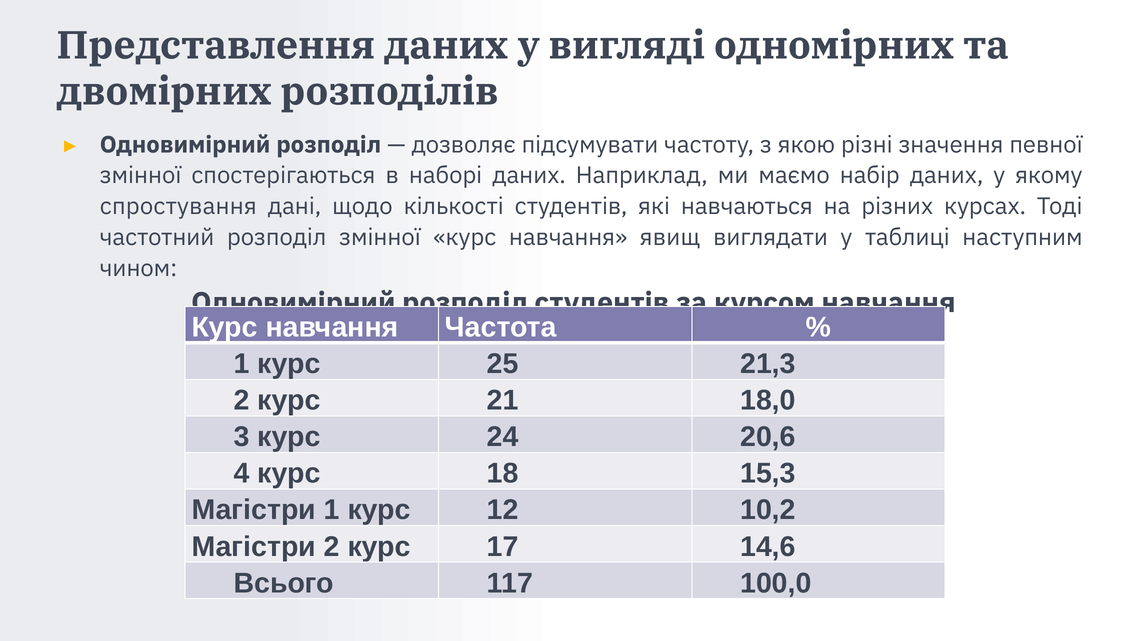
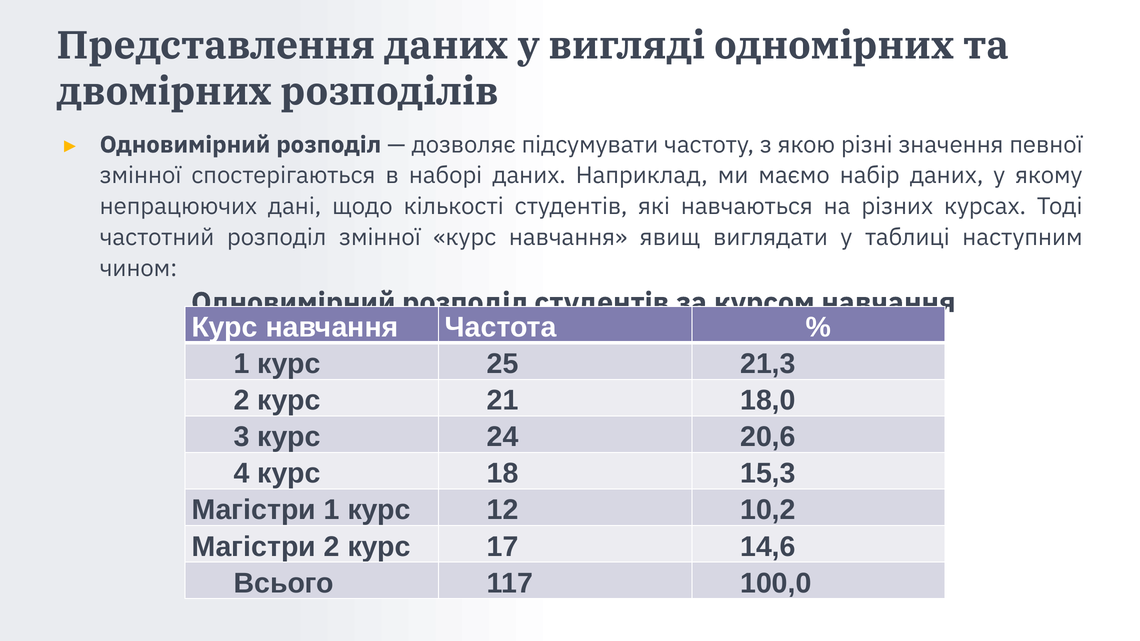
спростування: спростування -> непрацюючих
